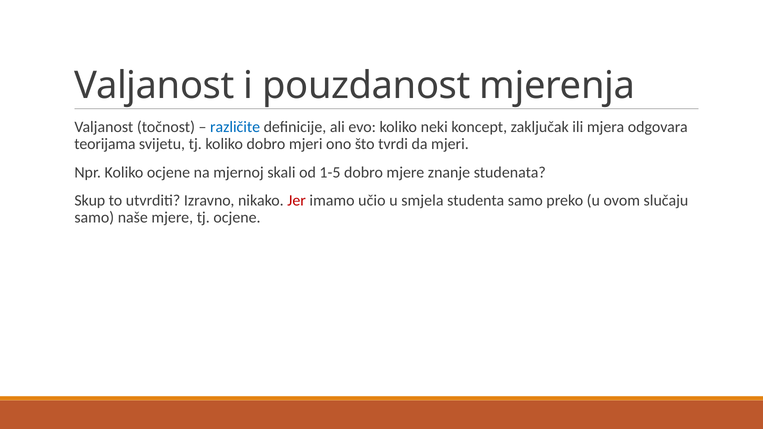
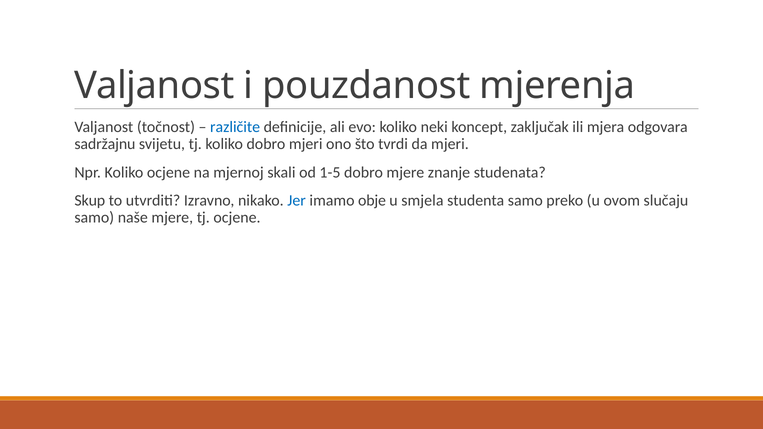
teorijama: teorijama -> sadržajnu
Jer colour: red -> blue
učio: učio -> obje
